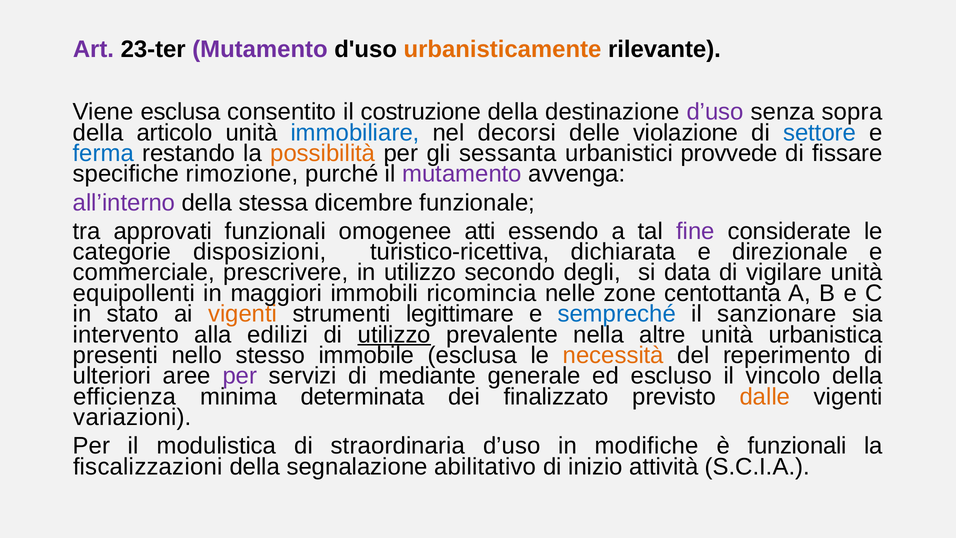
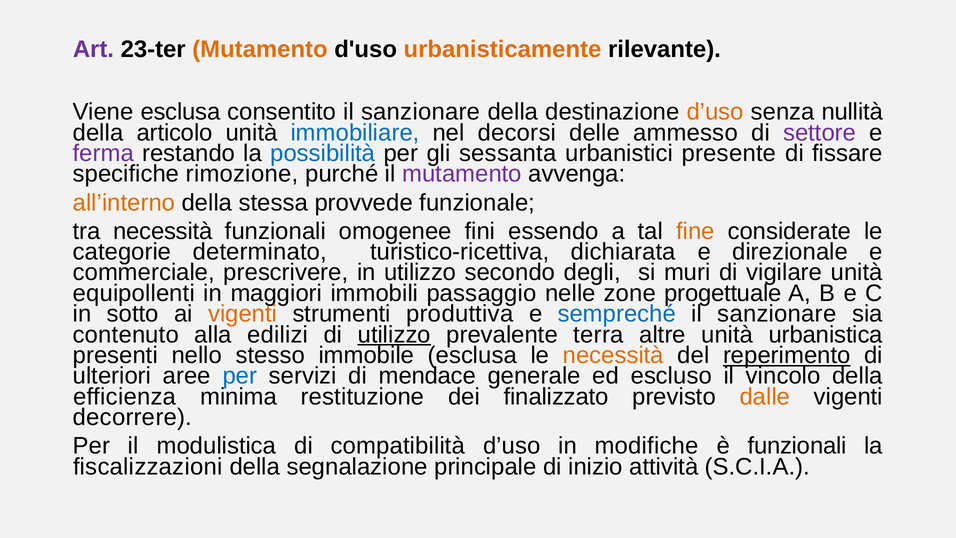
Mutamento at (260, 50) colour: purple -> orange
consentito il costruzione: costruzione -> sanzionare
d’uso at (715, 112) colour: purple -> orange
sopra: sopra -> nullità
violazione: violazione -> ammesso
settore colour: blue -> purple
ferma colour: blue -> purple
possibilità colour: orange -> blue
provvede: provvede -> presente
all’interno colour: purple -> orange
dicembre: dicembre -> provvede
tra approvati: approvati -> necessità
atti: atti -> fini
fine colour: purple -> orange
disposizioni: disposizioni -> determinato
data: data -> muri
ricomincia: ricomincia -> passaggio
centottanta: centottanta -> progettuale
stato: stato -> sotto
legittimare: legittimare -> produttiva
intervento: intervento -> contenuto
nella: nella -> terra
reperimento underline: none -> present
per at (240, 376) colour: purple -> blue
mediante: mediante -> mendace
determinata: determinata -> restituzione
variazioni: variazioni -> decorrere
straordinaria: straordinaria -> compatibilità
abilitativo: abilitativo -> principale
